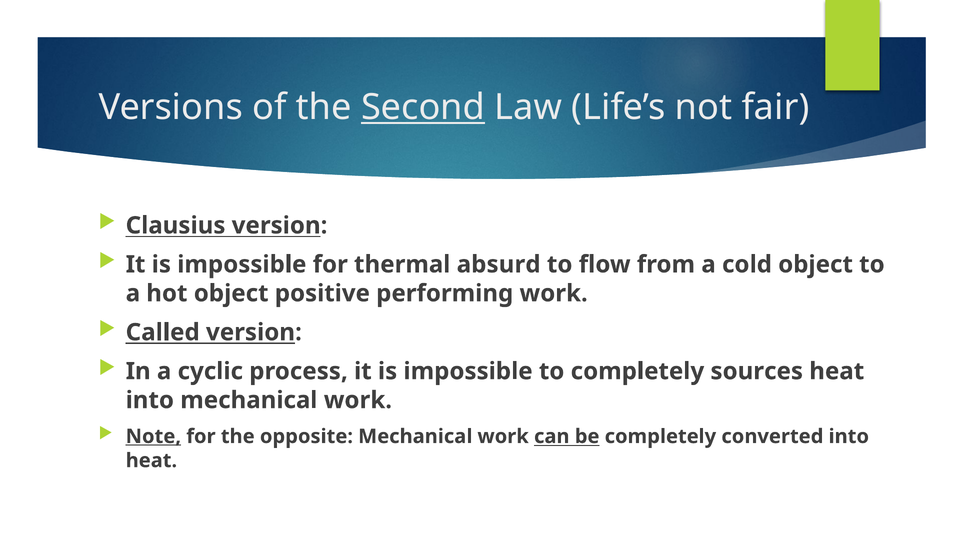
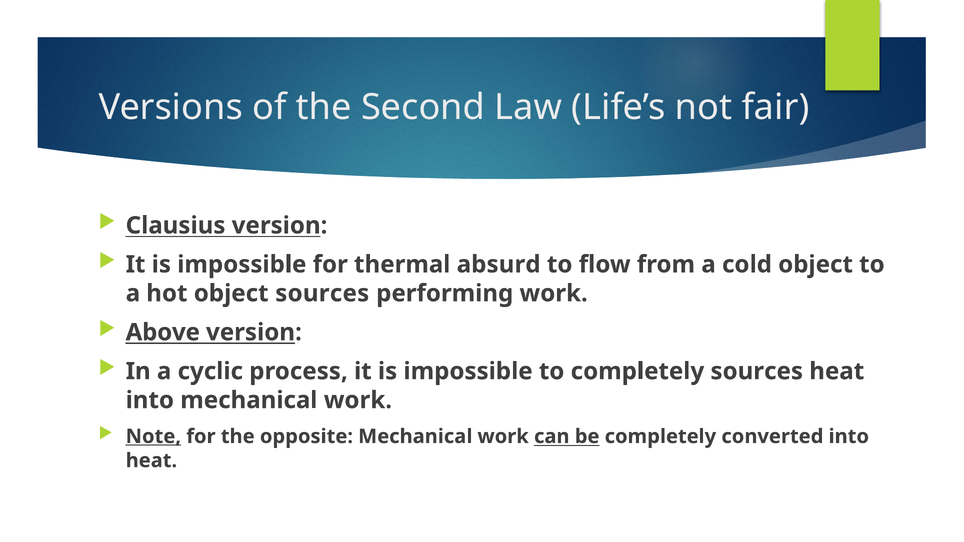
Second underline: present -> none
object positive: positive -> sources
Called: Called -> Above
